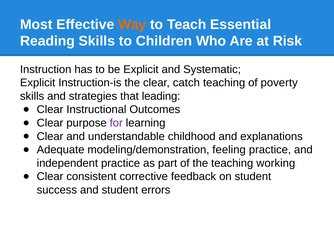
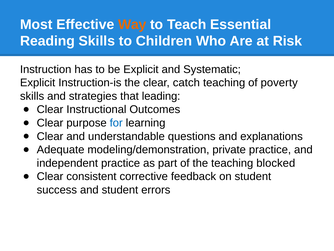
for colour: purple -> blue
childhood: childhood -> questions
feeling: feeling -> private
working: working -> blocked
